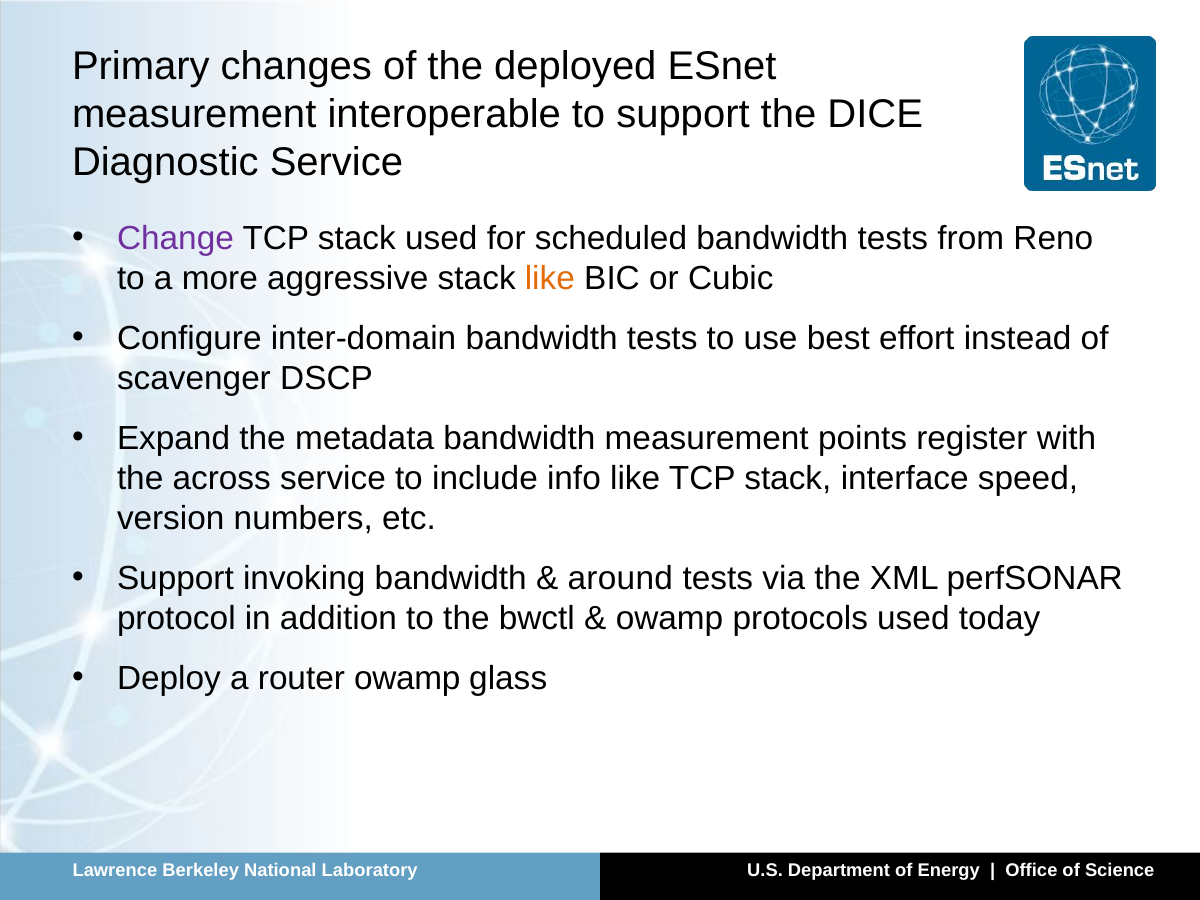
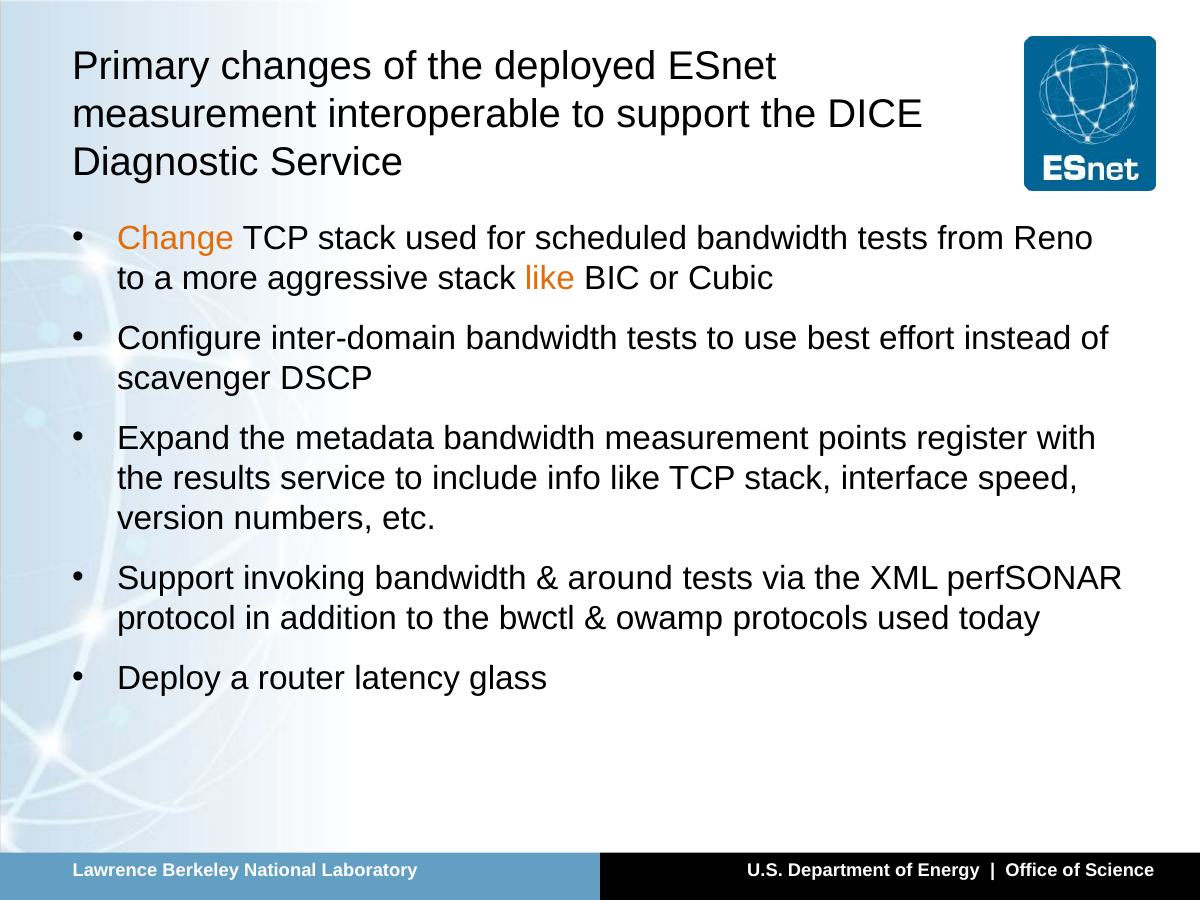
Change colour: purple -> orange
across: across -> results
router owamp: owamp -> latency
